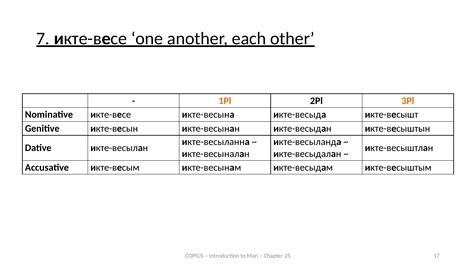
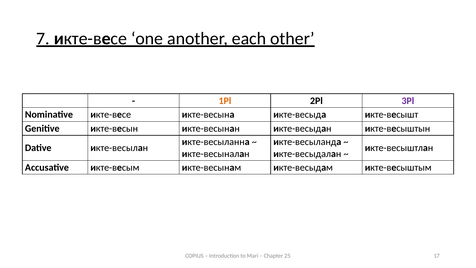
3Pl colour: orange -> purple
